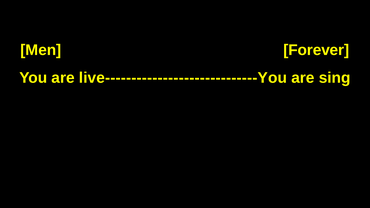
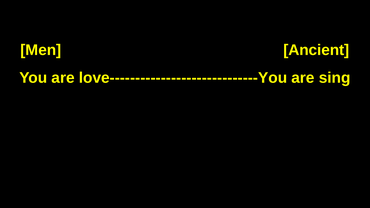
Forever: Forever -> Ancient
live-----------------------------You: live-----------------------------You -> love-----------------------------You
